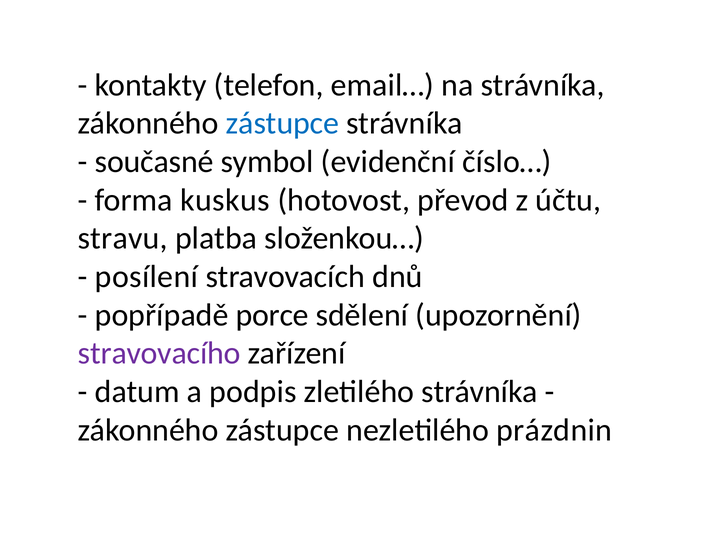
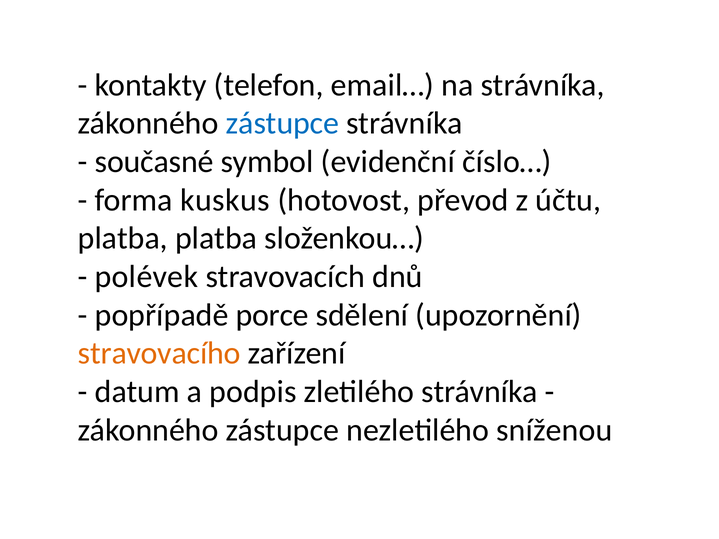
stravu at (123, 238): stravu -> platba
posílení: posílení -> polévek
stravovacího colour: purple -> orange
prázdnin: prázdnin -> sníženou
